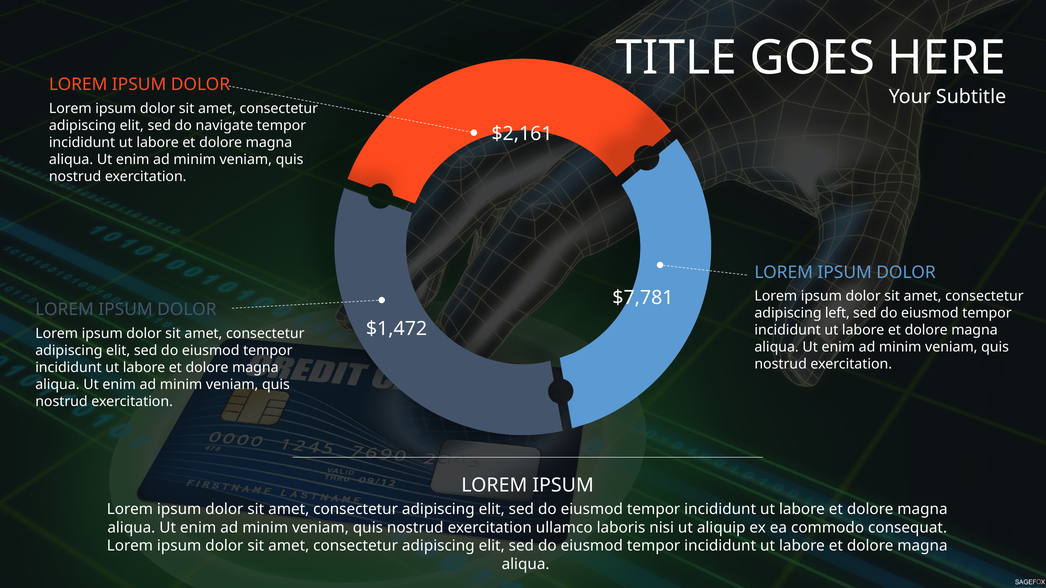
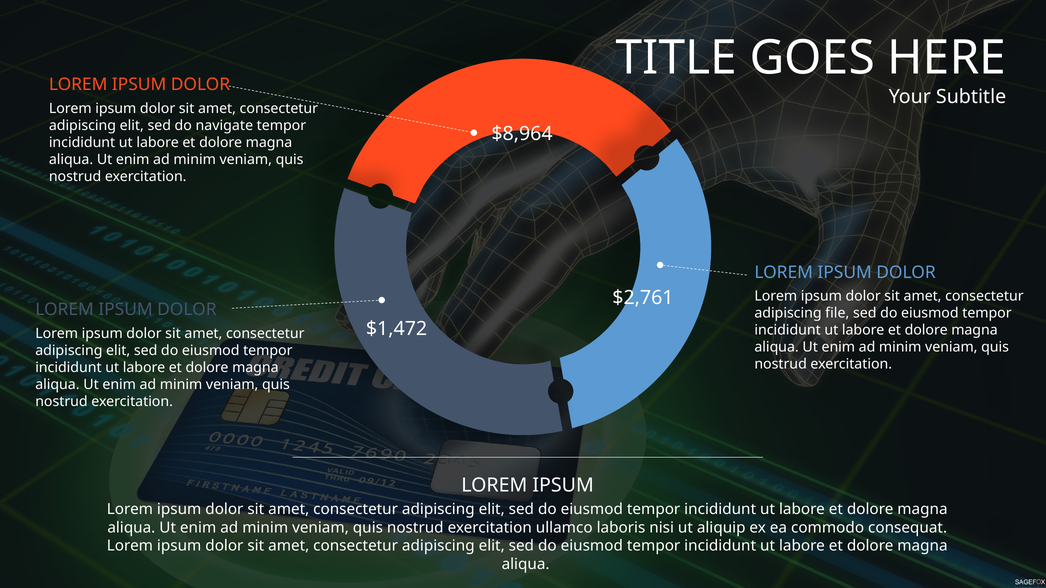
$2,161: $2,161 -> $8,964
$7,781: $7,781 -> $2,761
left: left -> file
